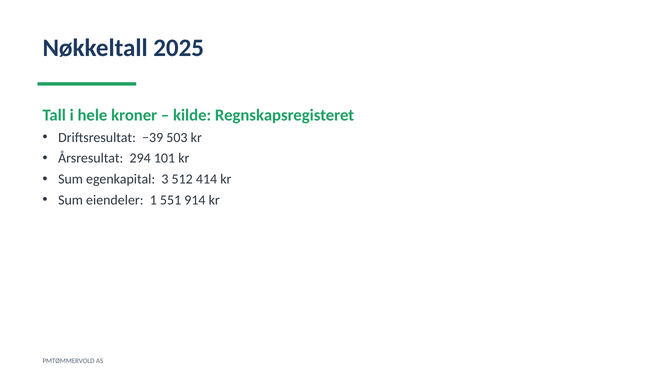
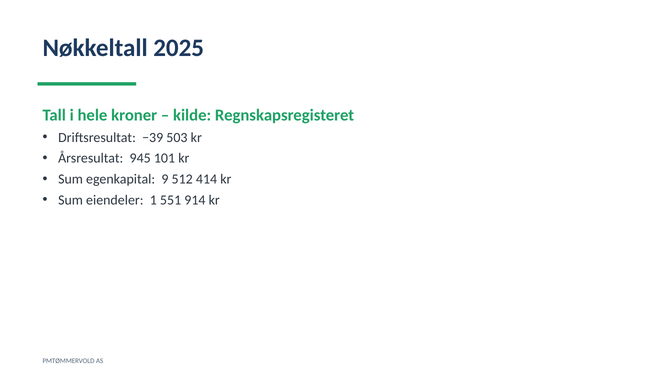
294: 294 -> 945
3: 3 -> 9
